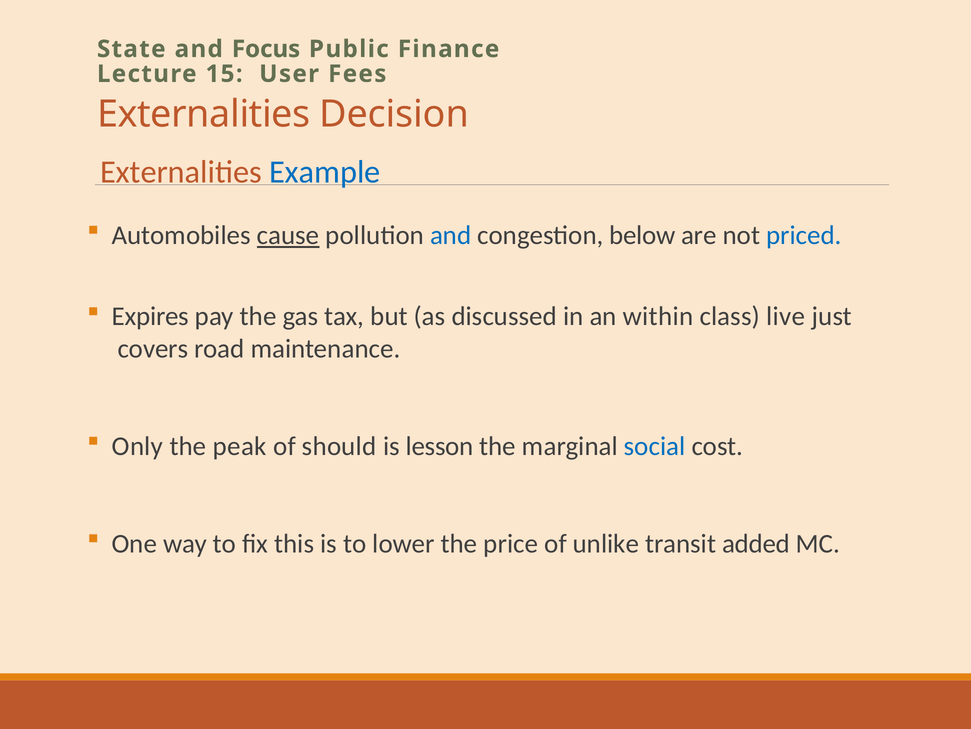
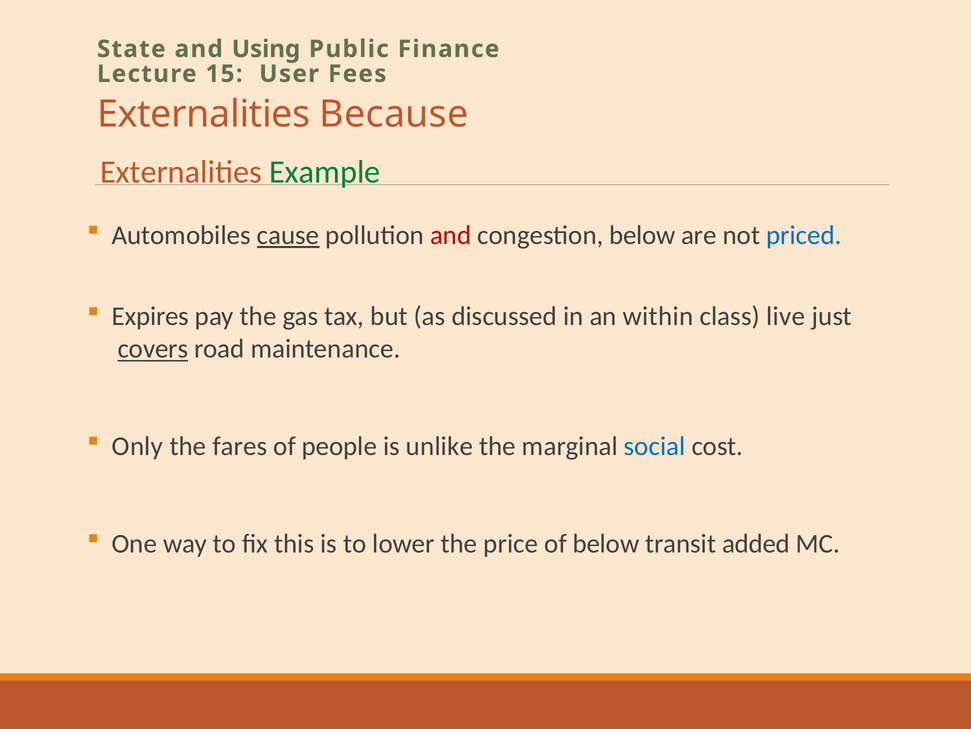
Focus: Focus -> Using
Decision: Decision -> Because
Example colour: blue -> green
and at (451, 235) colour: blue -> red
covers underline: none -> present
peak: peak -> fares
should: should -> people
lesson: lesson -> unlike
of unlike: unlike -> below
